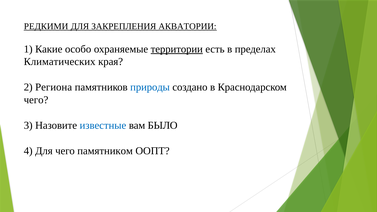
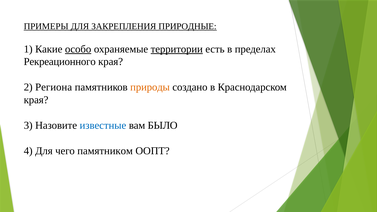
РЕДКИМИ: РЕДКИМИ -> ПРИМЕРЫ
АКВАТОРИИ: АКВАТОРИИ -> ПРИРОДНЫЕ
особо underline: none -> present
Климатических: Климатических -> Рекреационного
природы colour: blue -> orange
чего at (36, 100): чего -> края
